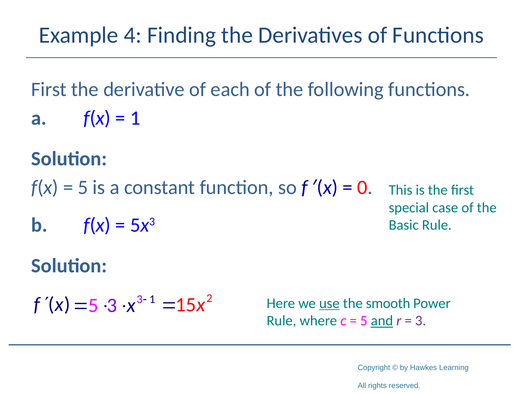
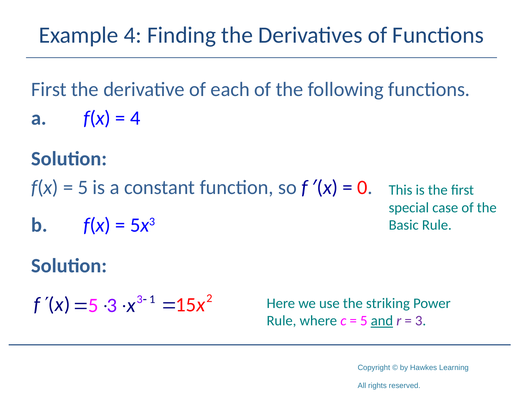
1 at (135, 118): 1 -> 4
use underline: present -> none
smooth: smooth -> striking
